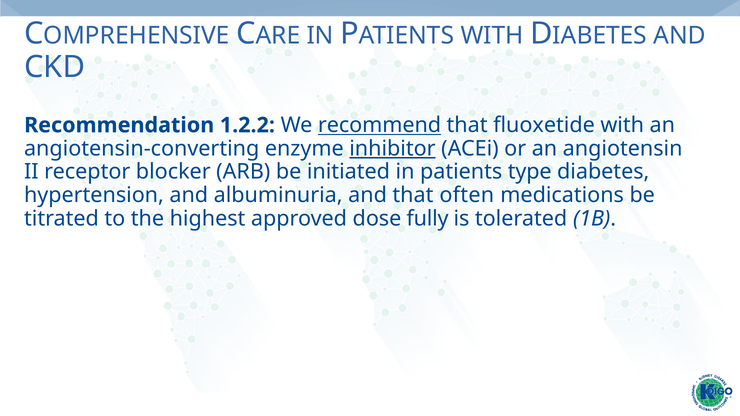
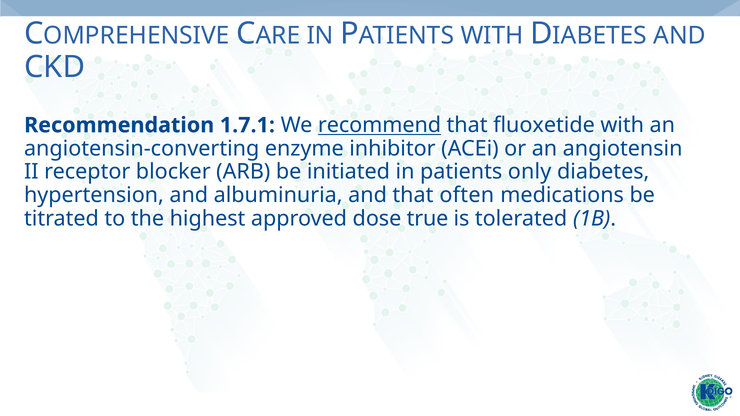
1.2.2: 1.2.2 -> 1.7.1
inhibitor underline: present -> none
type: type -> only
fully: fully -> true
